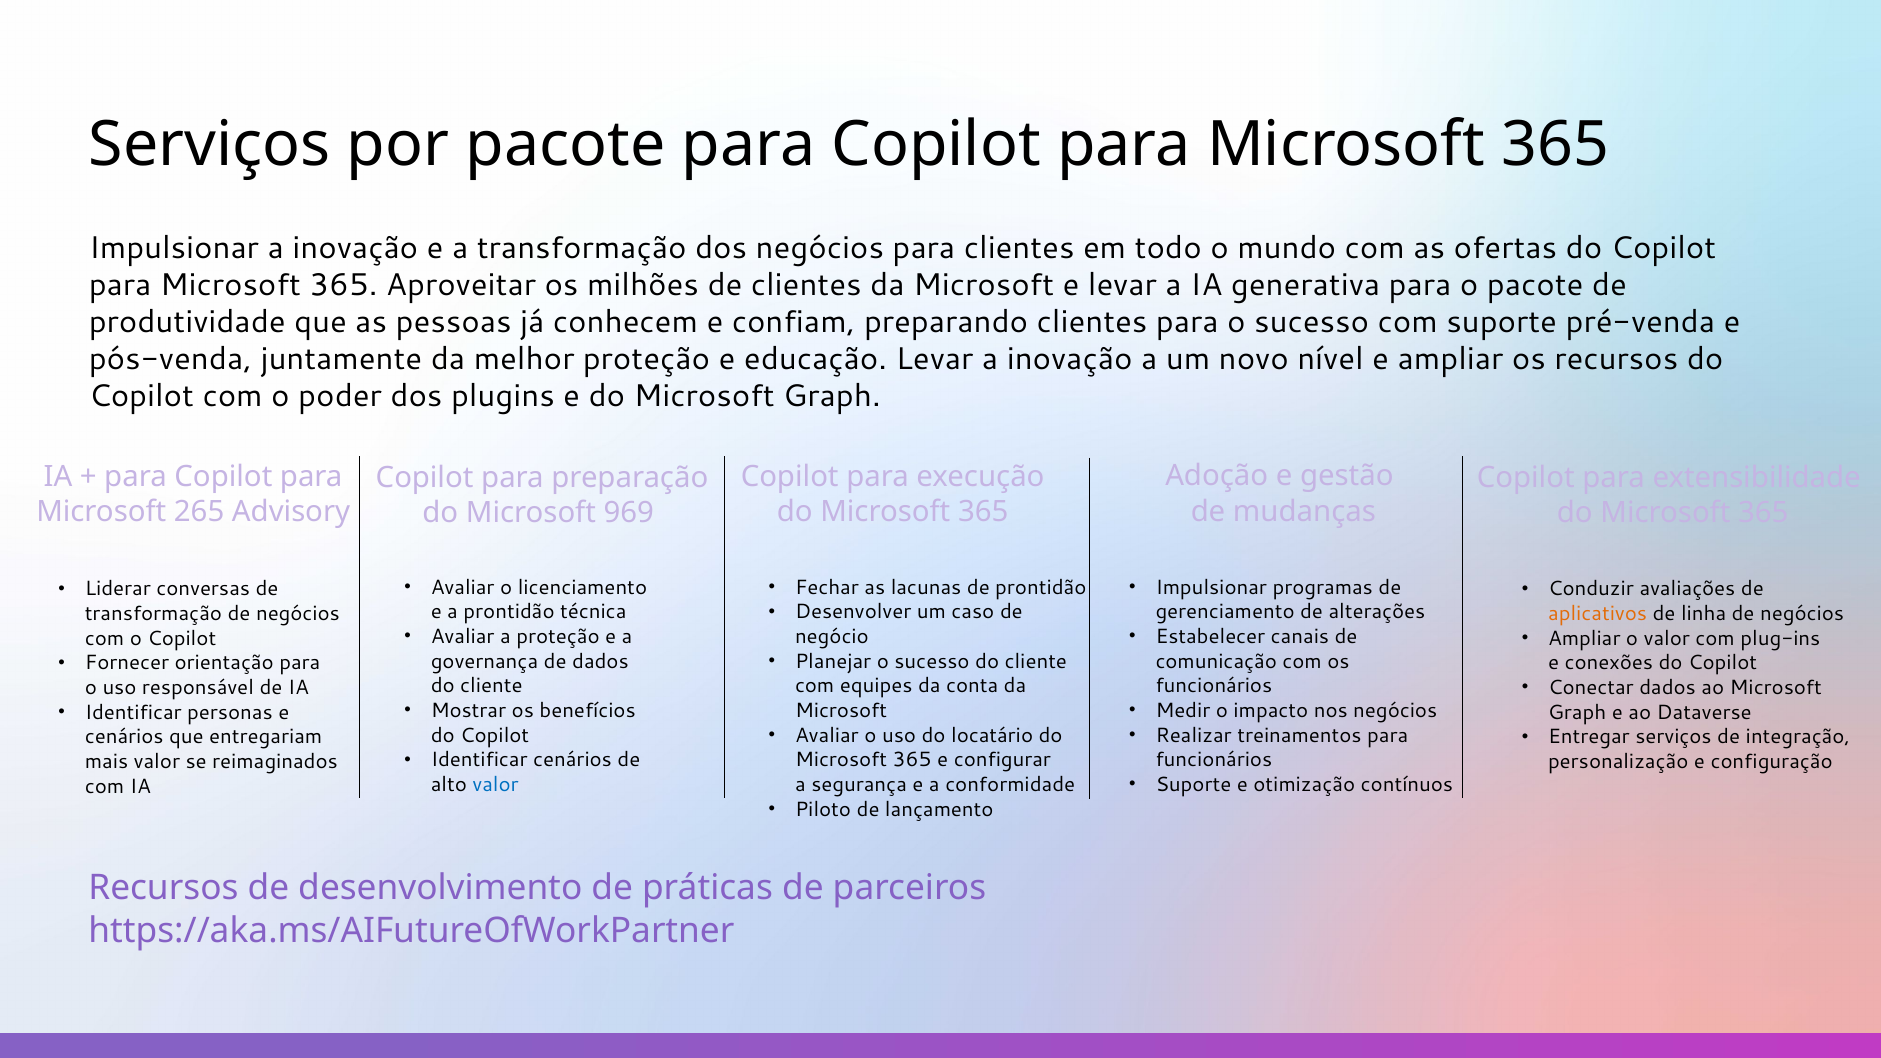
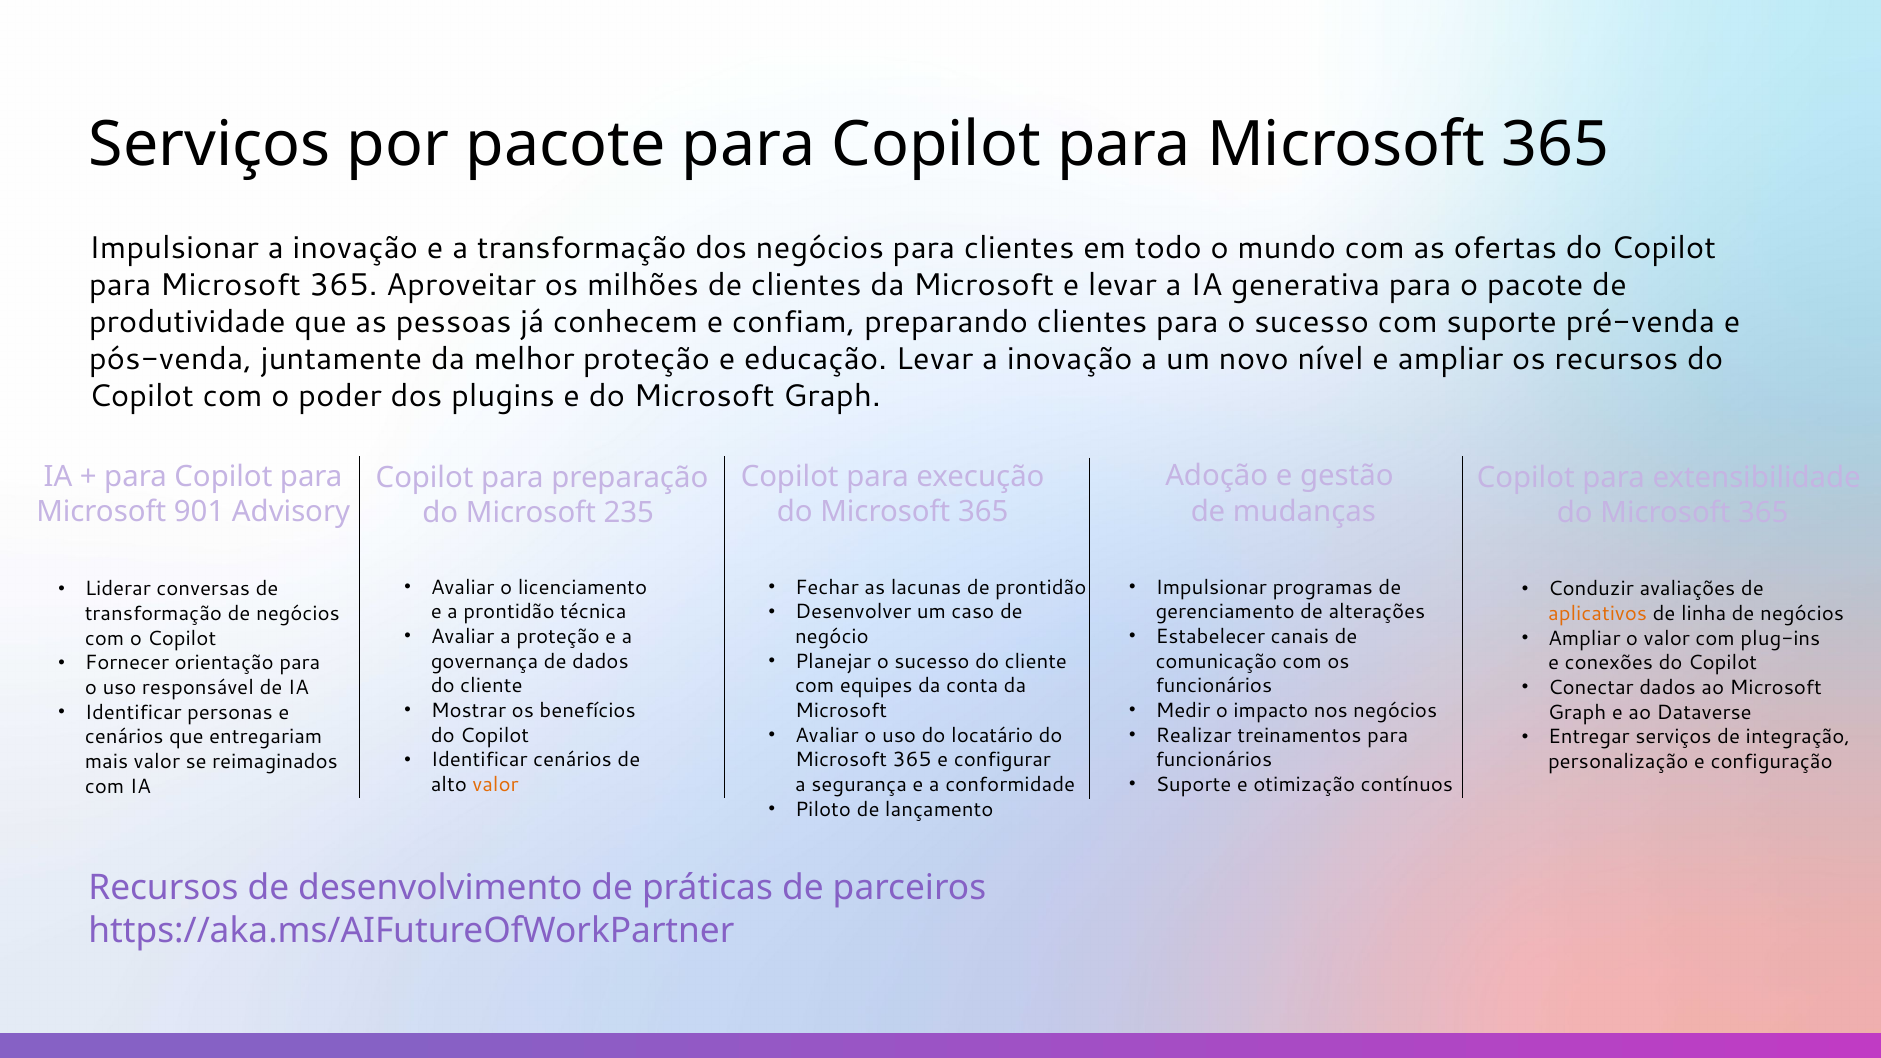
265: 265 -> 901
969: 969 -> 235
valor at (496, 785) colour: blue -> orange
